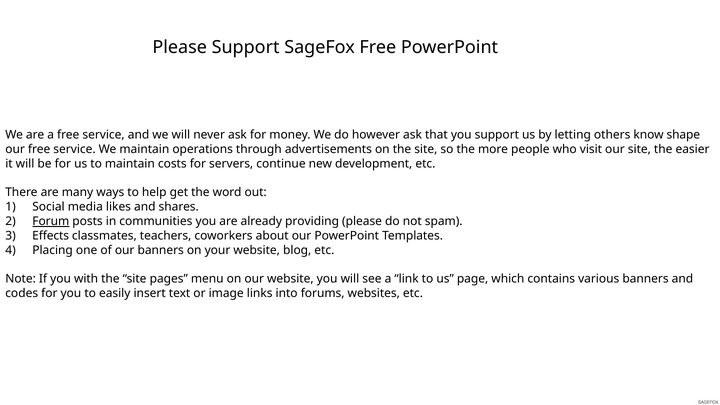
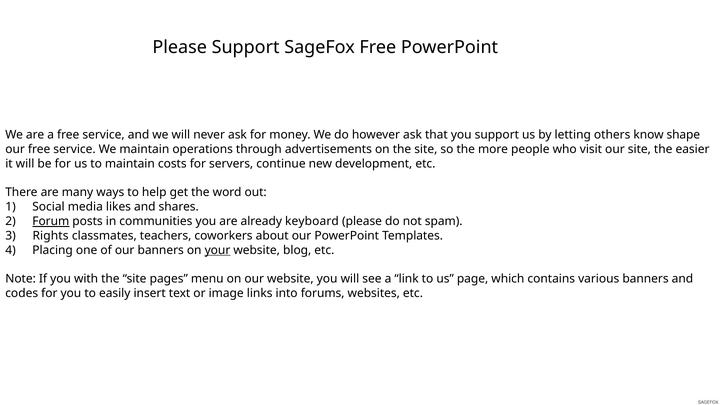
providing: providing -> keyboard
Effects: Effects -> Rights
your underline: none -> present
